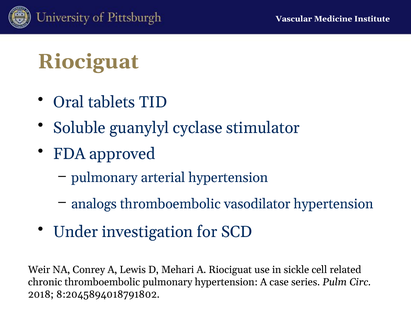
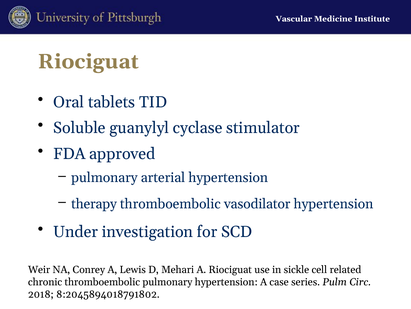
analogs: analogs -> therapy
